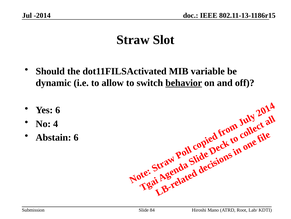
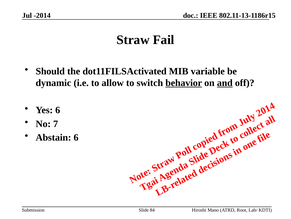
Slot: Slot -> Fail
and underline: none -> present
No 4: 4 -> 7
